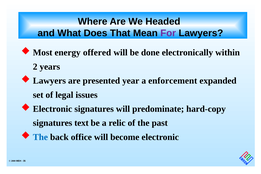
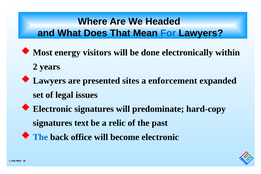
For colour: purple -> blue
offered: offered -> visitors
year: year -> sites
